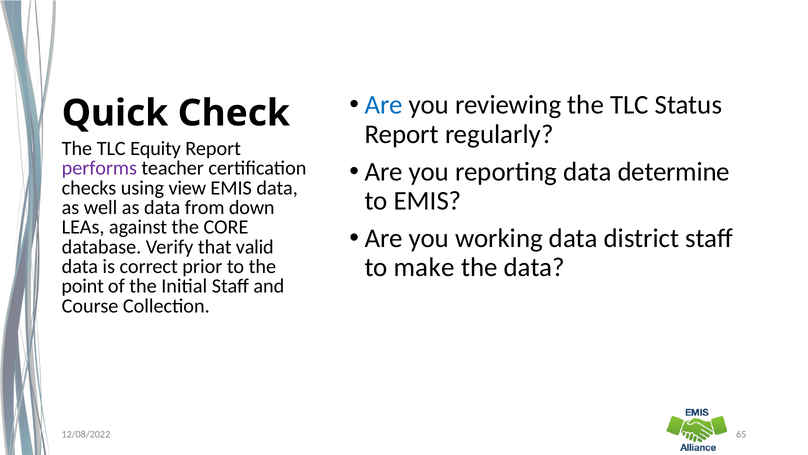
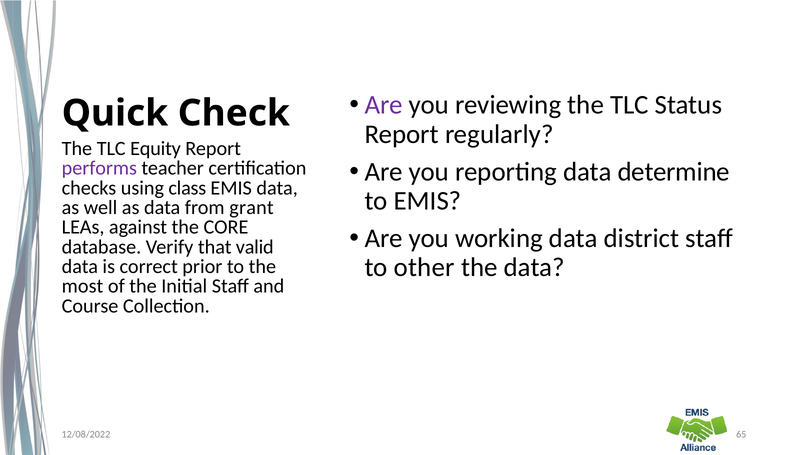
Are at (384, 105) colour: blue -> purple
view: view -> class
down: down -> grant
make: make -> other
point: point -> most
